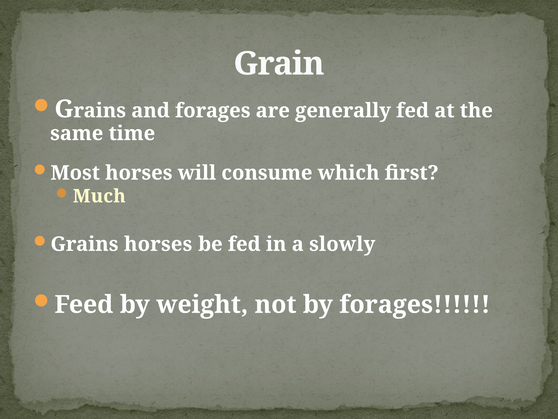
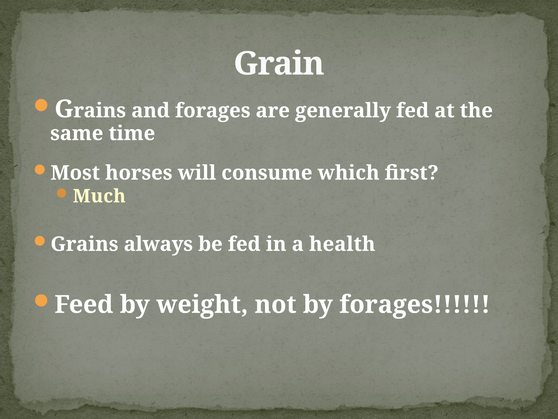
Grains horses: horses -> always
slowly: slowly -> health
